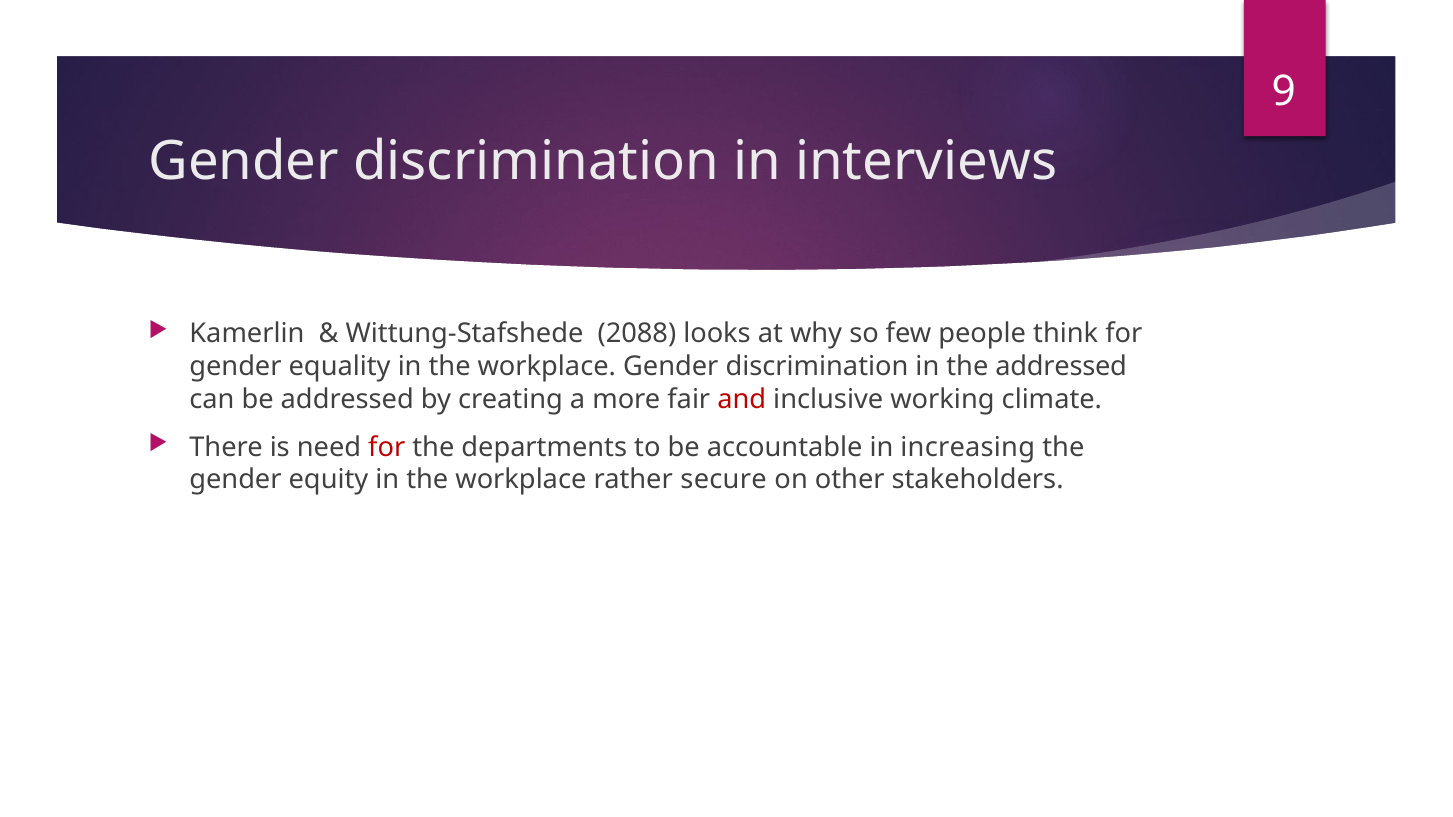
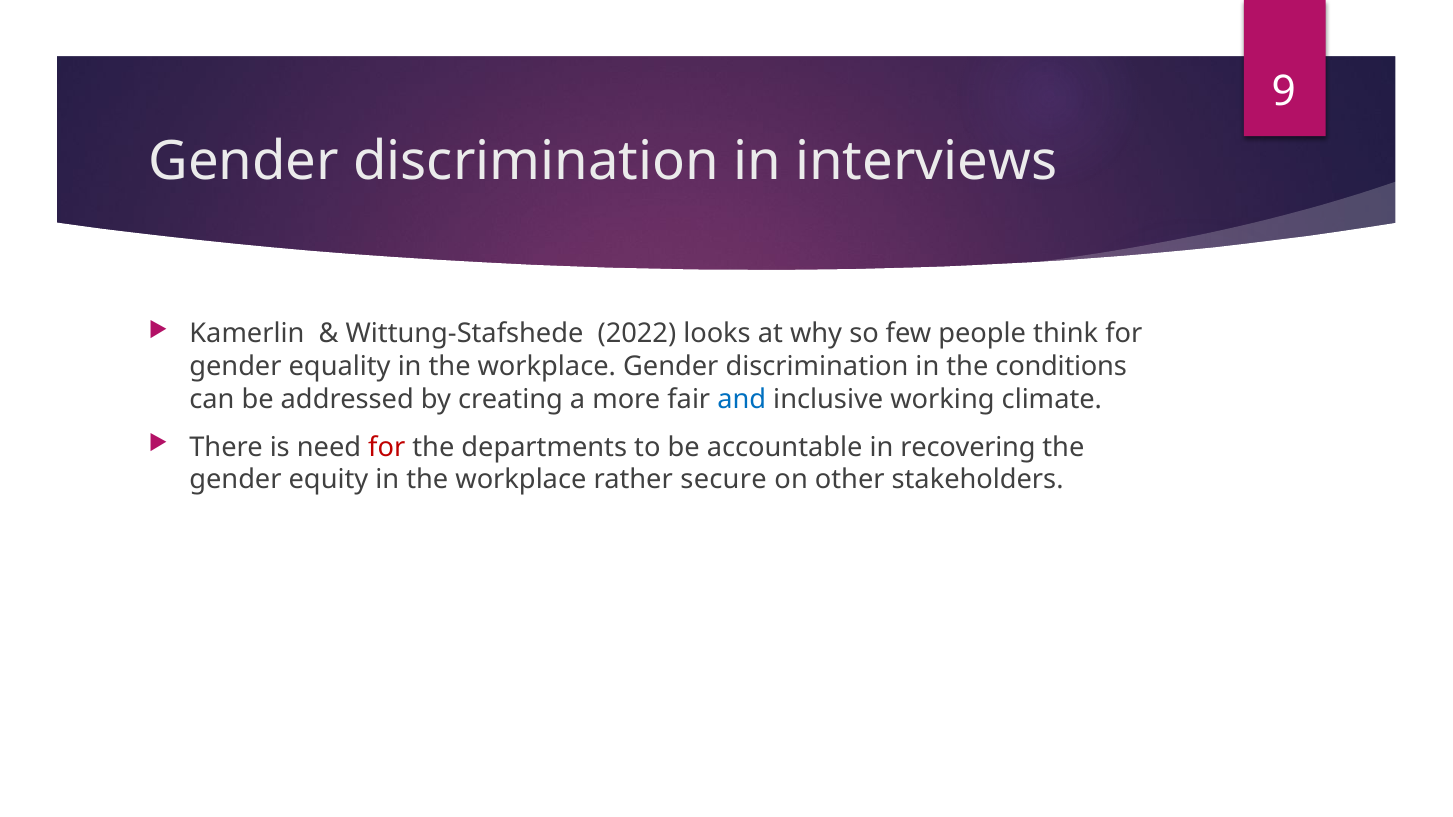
2088: 2088 -> 2022
the addressed: addressed -> conditions
and colour: red -> blue
increasing: increasing -> recovering
